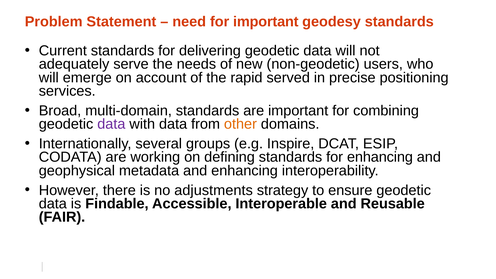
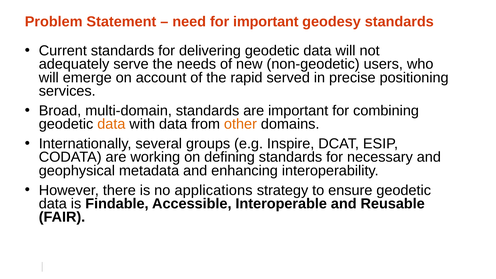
data at (111, 124) colour: purple -> orange
for enhancing: enhancing -> necessary
adjustments: adjustments -> applications
